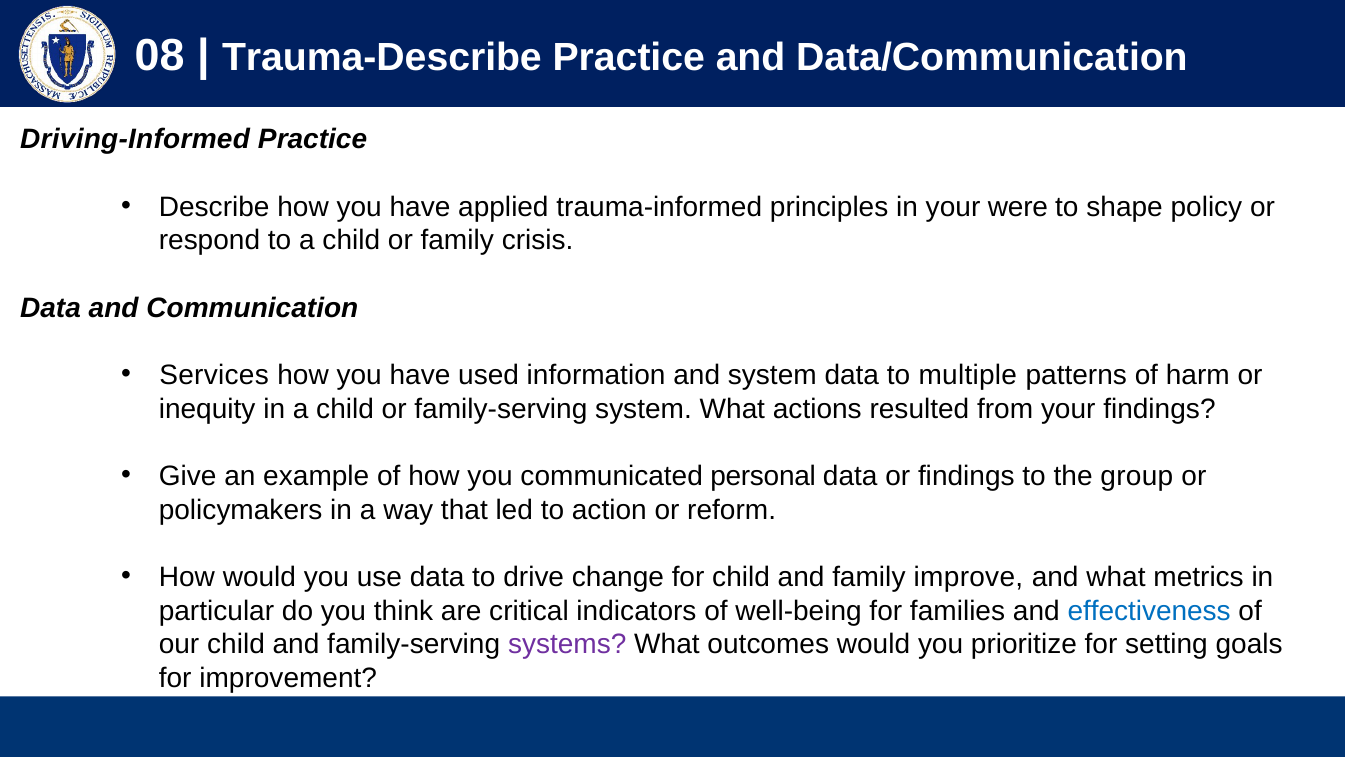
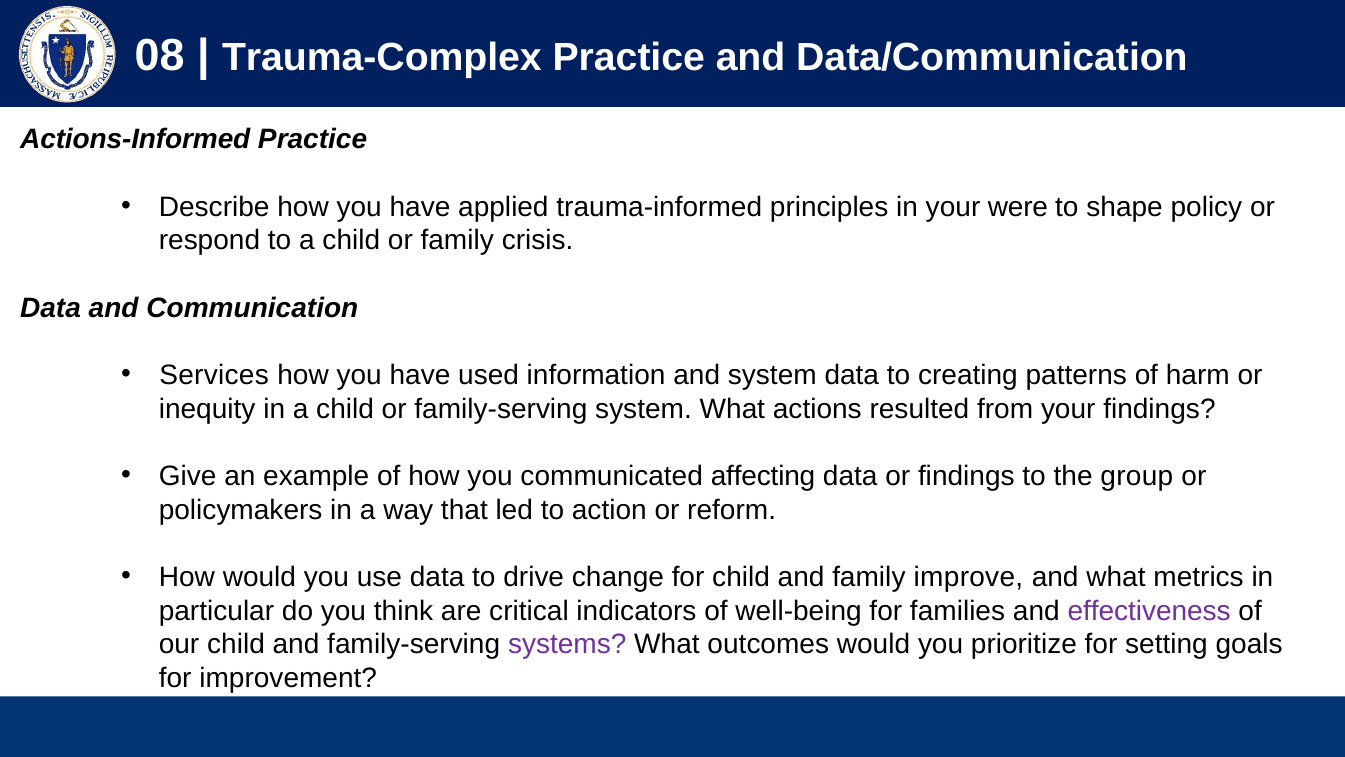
Trauma-Describe: Trauma-Describe -> Trauma-Complex
Driving-Informed: Driving-Informed -> Actions-Informed
multiple: multiple -> creating
personal: personal -> affecting
effectiveness colour: blue -> purple
